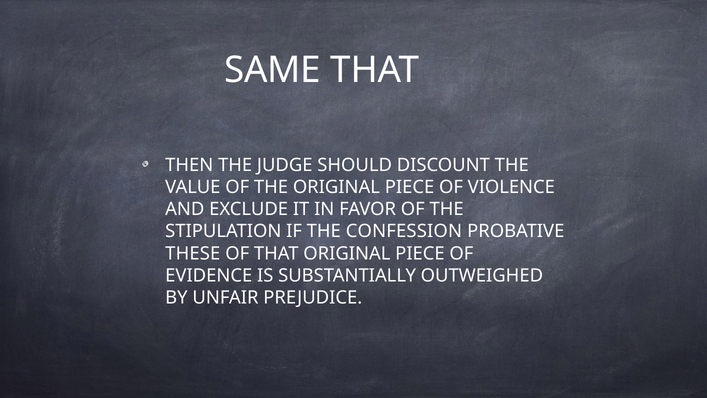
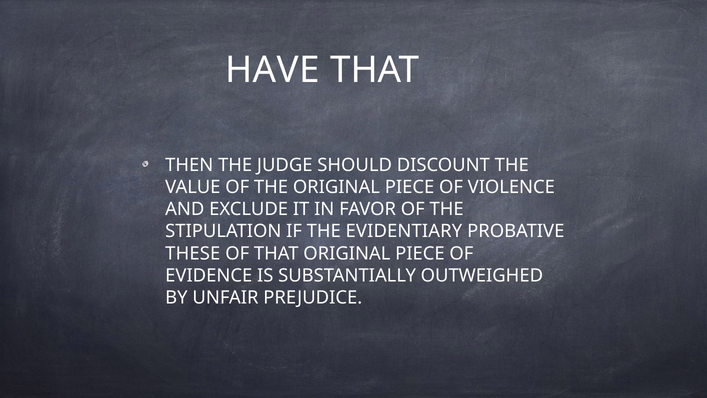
SAME: SAME -> HAVE
CONFESSION: CONFESSION -> EVIDENTIARY
